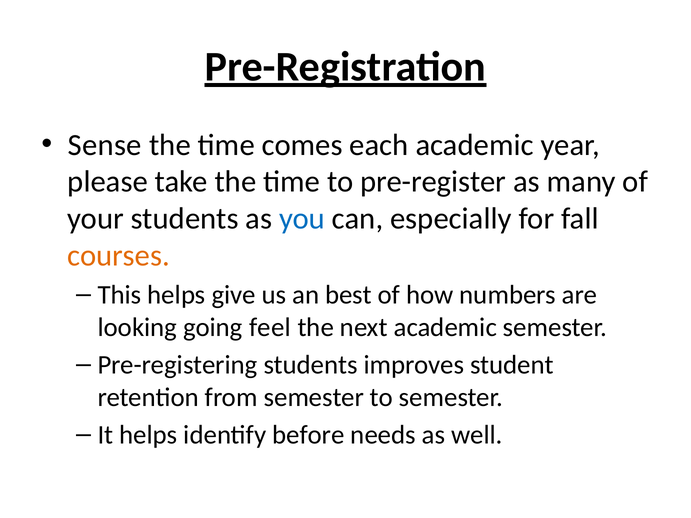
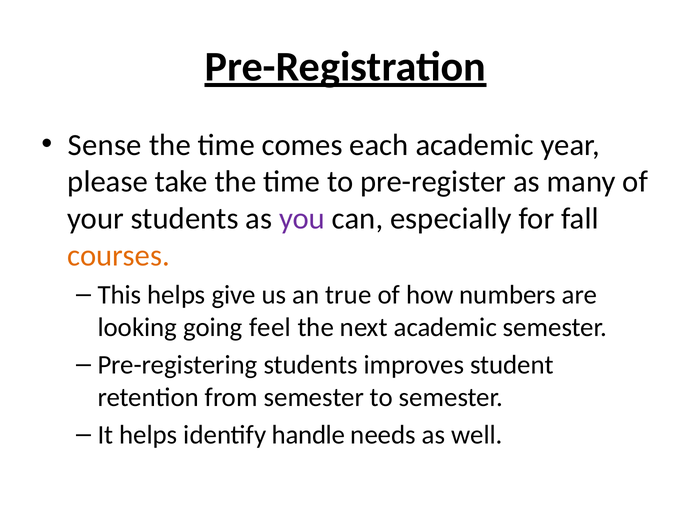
you colour: blue -> purple
best: best -> true
before: before -> handle
